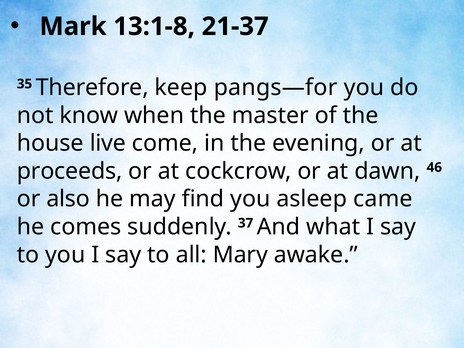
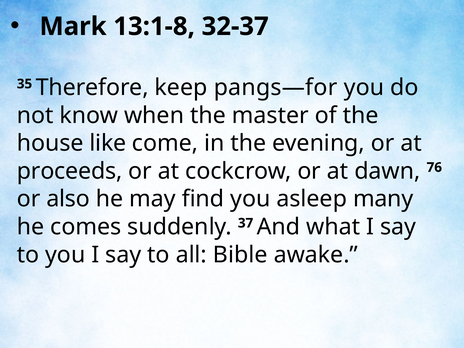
21-37: 21-37 -> 32-37
live: live -> like
46: 46 -> 76
came: came -> many
Mary: Mary -> Bible
